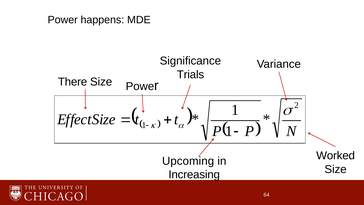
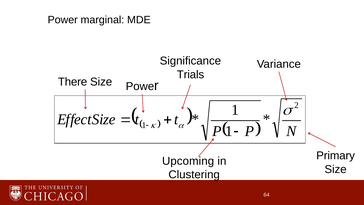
happens: happens -> marginal
Worked: Worked -> Primary
Increasing: Increasing -> Clustering
